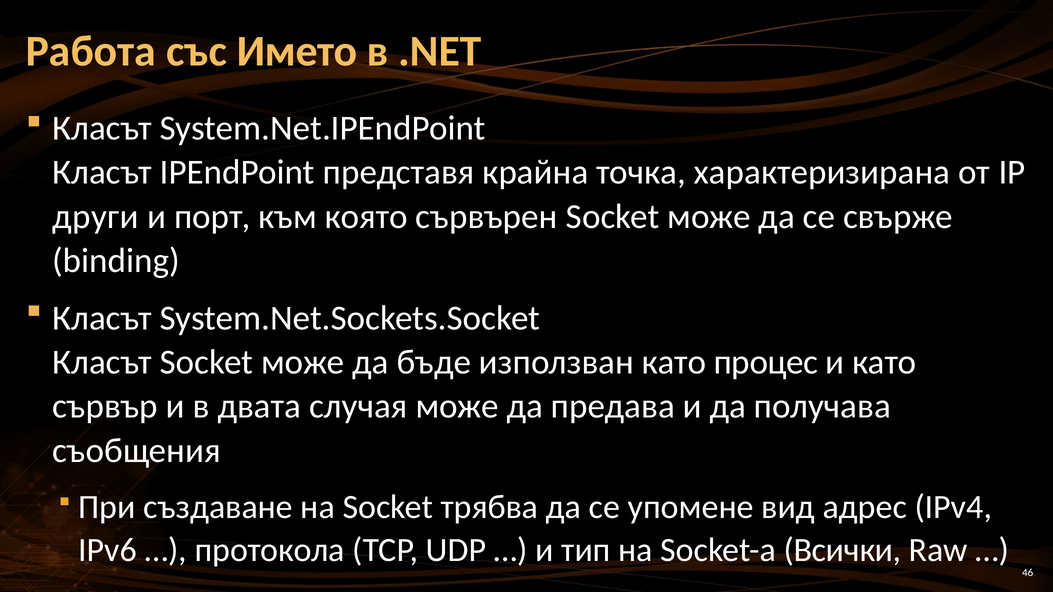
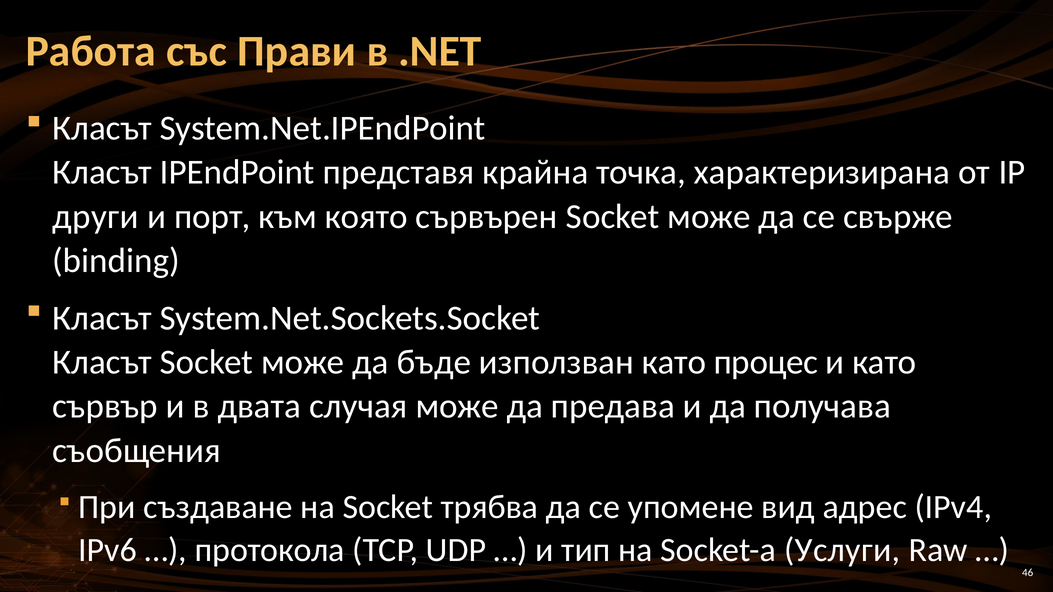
Името: Името -> Прави
Всички: Всички -> Услуги
